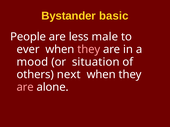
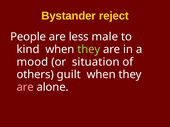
basic: basic -> reject
ever: ever -> kind
they at (89, 49) colour: pink -> light green
next: next -> guilt
